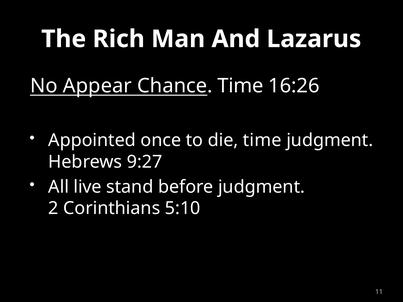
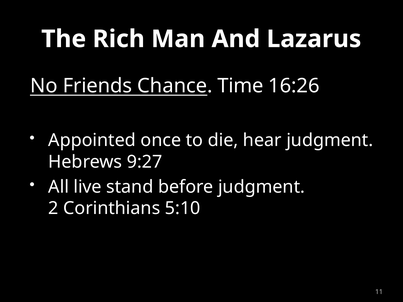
Appear: Appear -> Friends
die time: time -> hear
